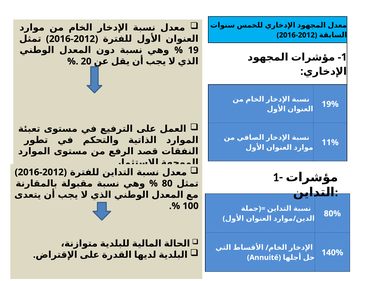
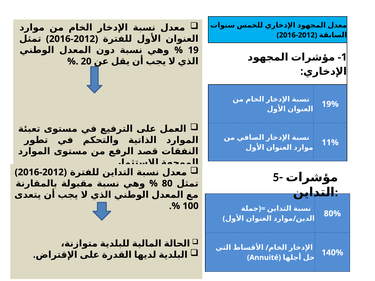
1-: 1- -> 5-
